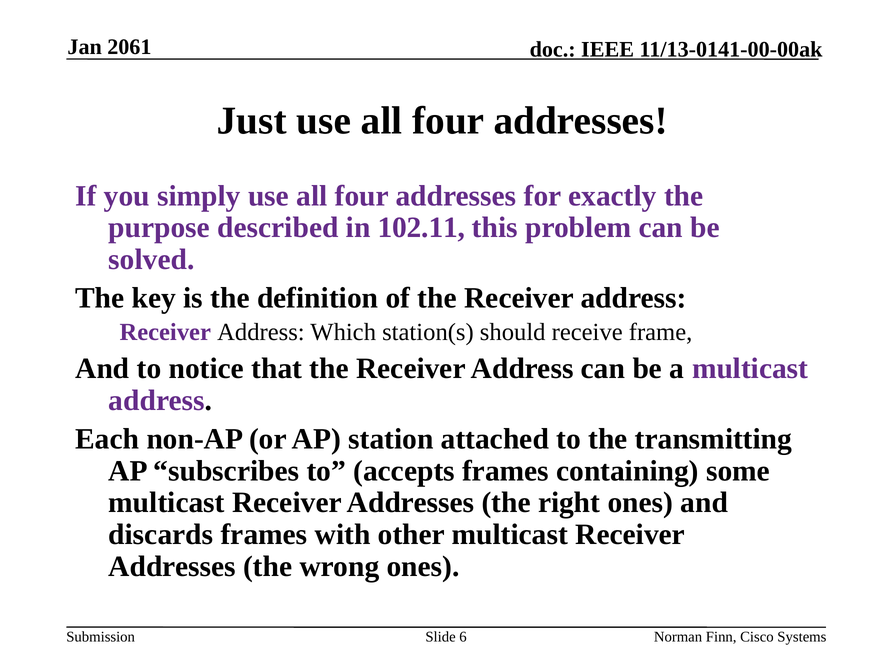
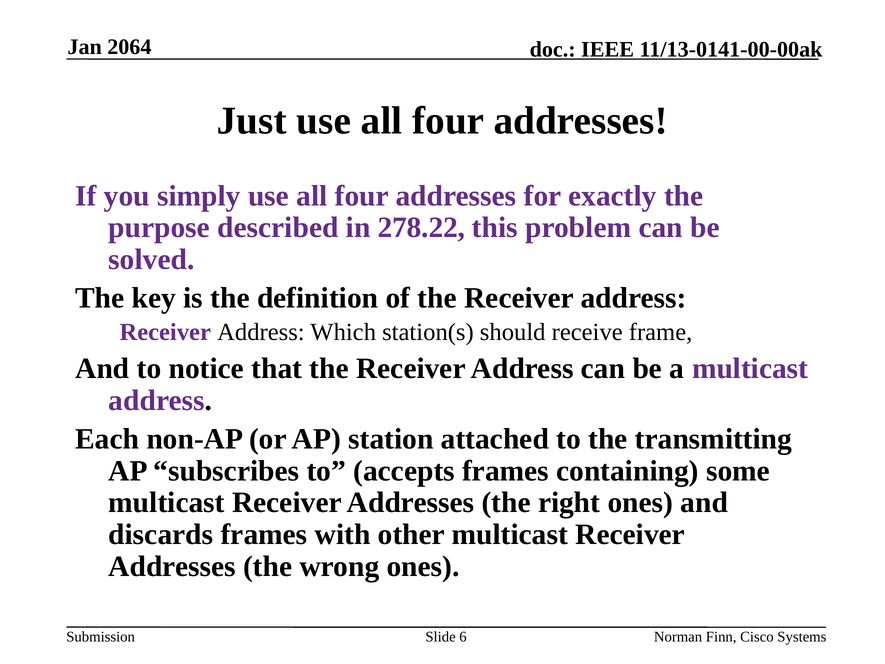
2061: 2061 -> 2064
102.11: 102.11 -> 278.22
